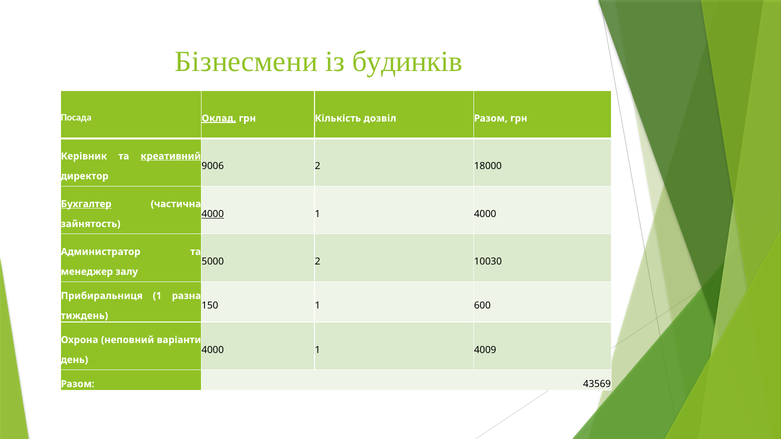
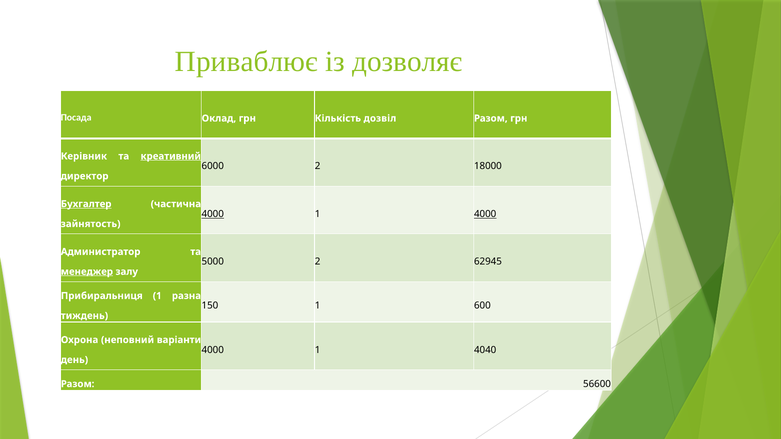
Бізнесмени: Бізнесмени -> Приваблює
будинків: будинків -> дозволяє
Оклад underline: present -> none
9006: 9006 -> 6000
4000 at (485, 214) underline: none -> present
10030: 10030 -> 62945
менеджер underline: none -> present
4009: 4009 -> 4040
43569: 43569 -> 56600
